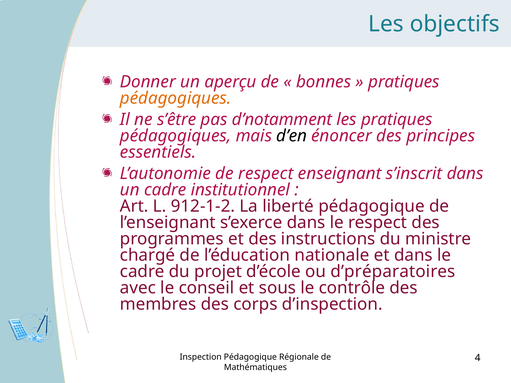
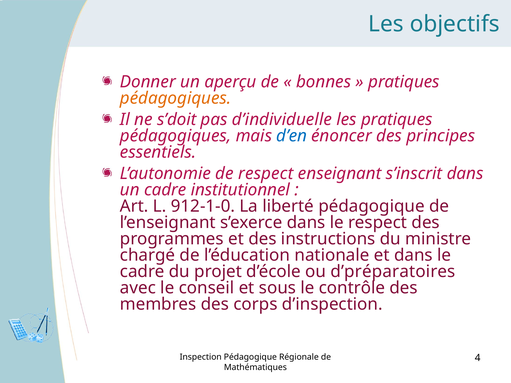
s’être: s’être -> s’doit
d’notamment: d’notamment -> d’individuelle
d’en colour: black -> blue
912-1-2: 912-1-2 -> 912-1-0
